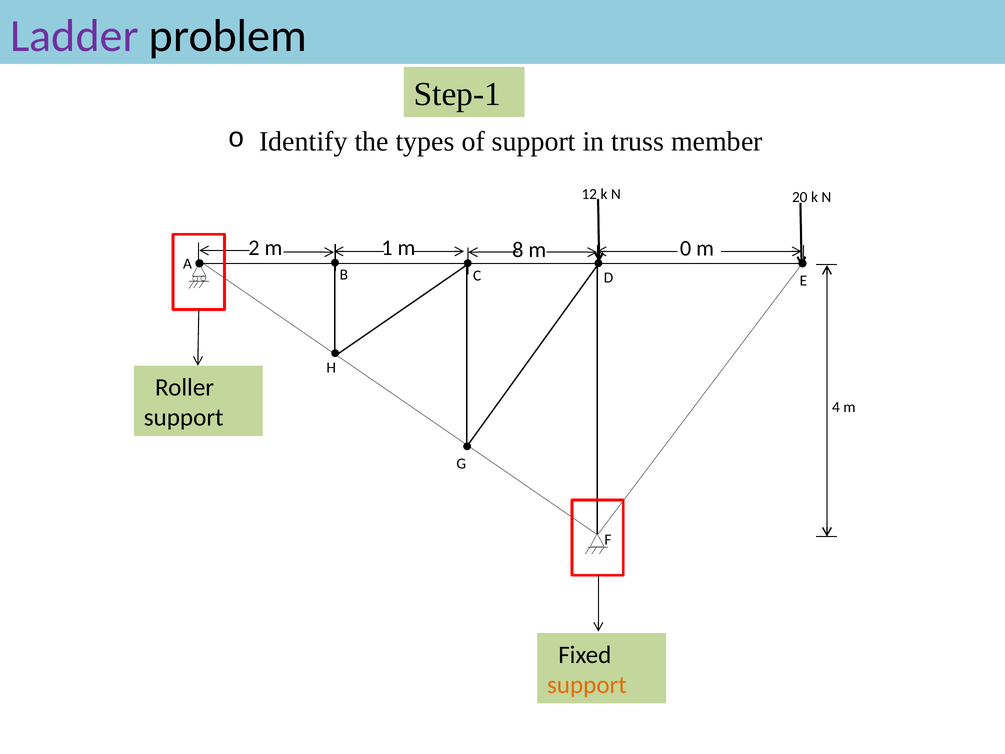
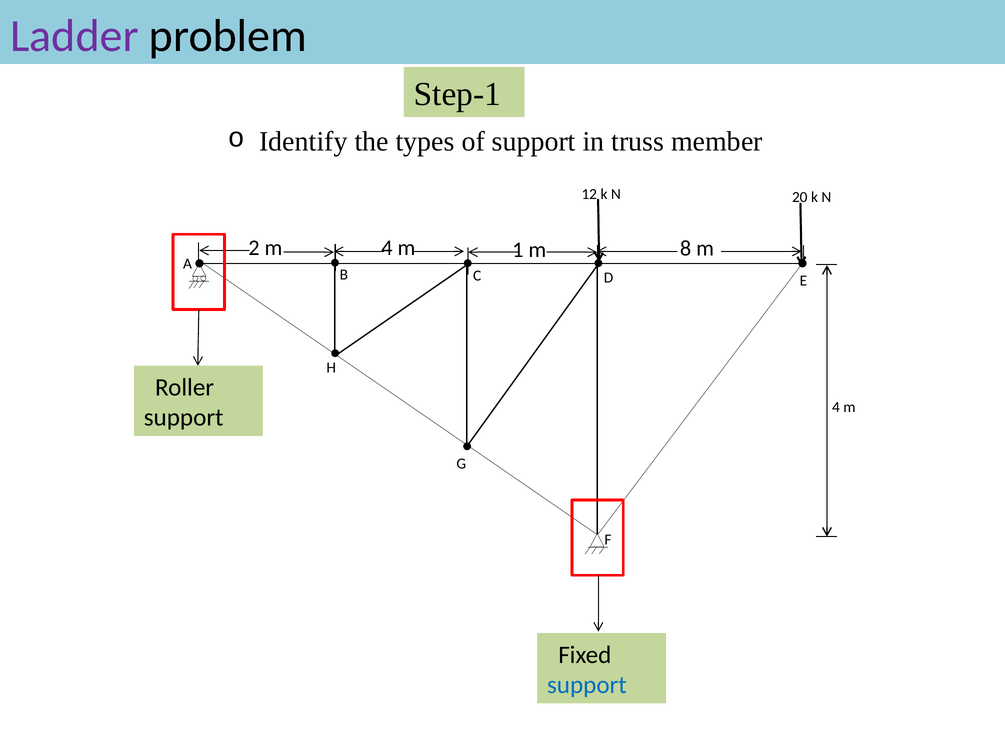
m 1: 1 -> 4
8: 8 -> 1
0: 0 -> 8
support at (587, 685) colour: orange -> blue
